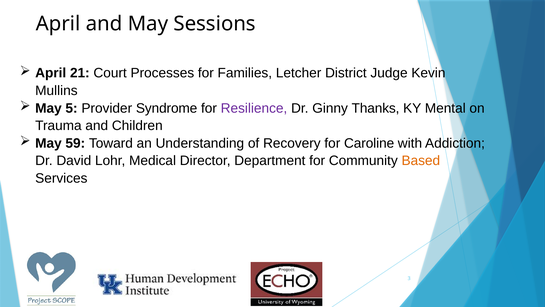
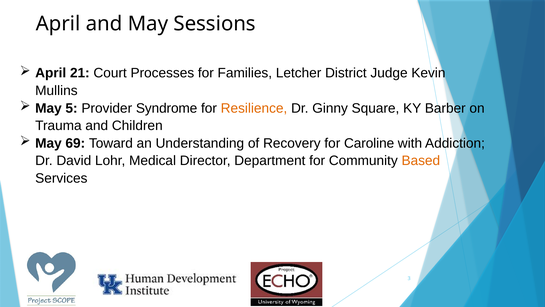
Resilience colour: purple -> orange
Thanks: Thanks -> Square
Mental: Mental -> Barber
59: 59 -> 69
